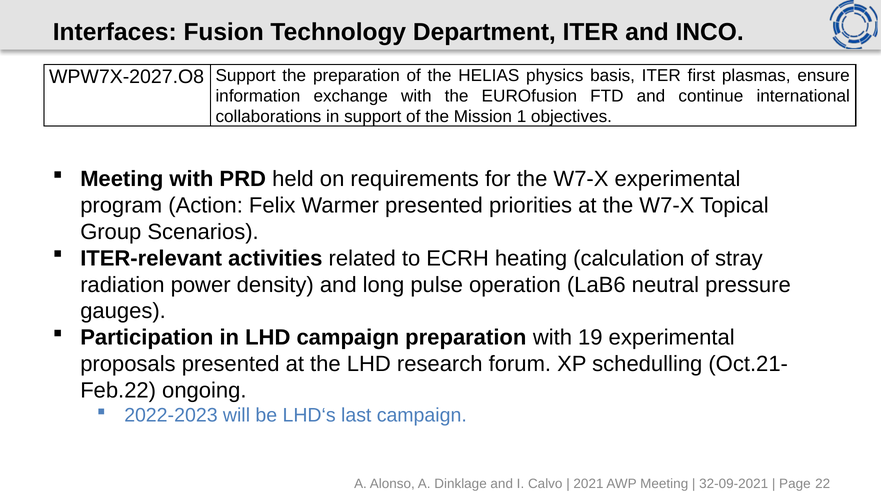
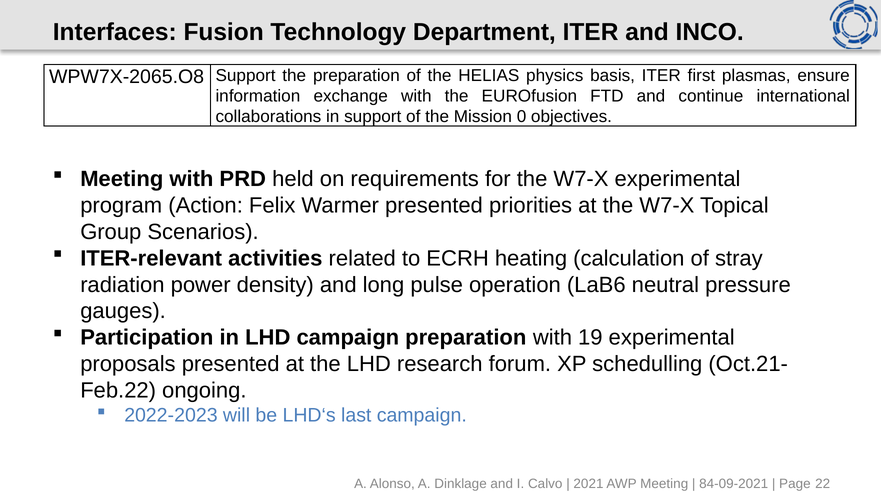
WPW7X-2027.O8: WPW7X-2027.O8 -> WPW7X-2065.O8
1: 1 -> 0
32-09-2021: 32-09-2021 -> 84-09-2021
